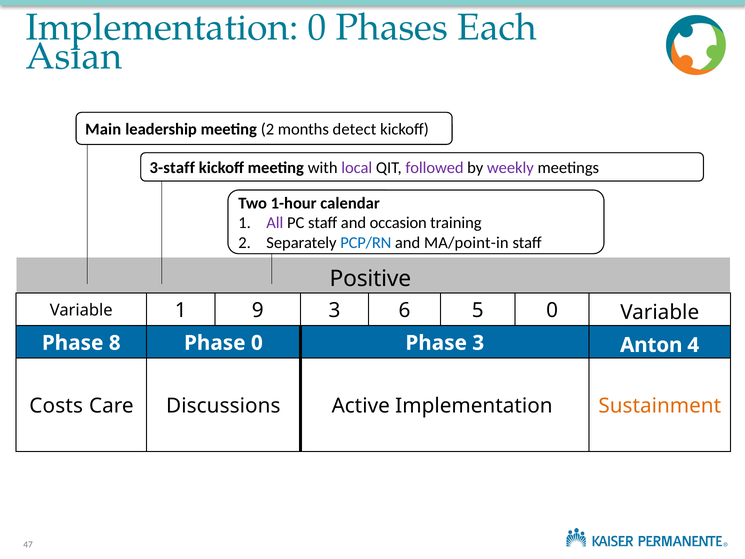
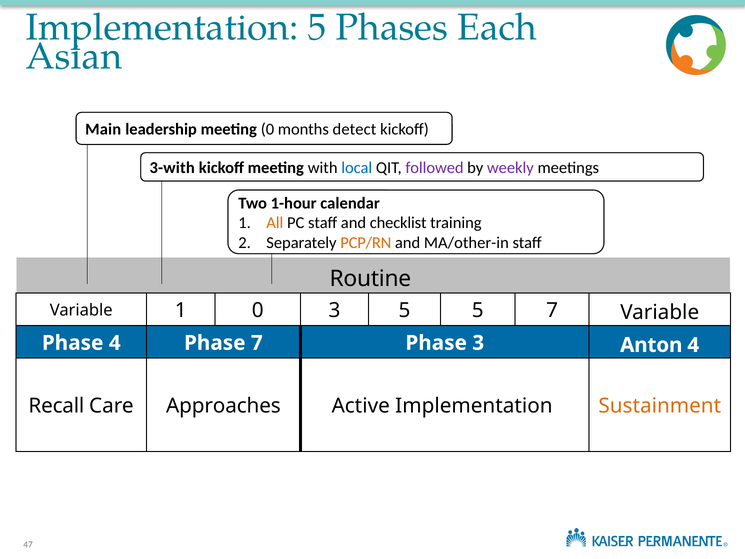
Implementation 0: 0 -> 5
meeting 2: 2 -> 0
3-staff: 3-staff -> 3-with
local colour: purple -> blue
All colour: purple -> orange
occasion: occasion -> checklist
PCP/RN colour: blue -> orange
MA/point-in: MA/point-in -> MA/other-in
Positive: Positive -> Routine
1 9: 9 -> 0
3 6: 6 -> 5
5 0: 0 -> 7
Phase 8: 8 -> 4
Phase 0: 0 -> 7
Costs: Costs -> Recall
Discussions: Discussions -> Approaches
